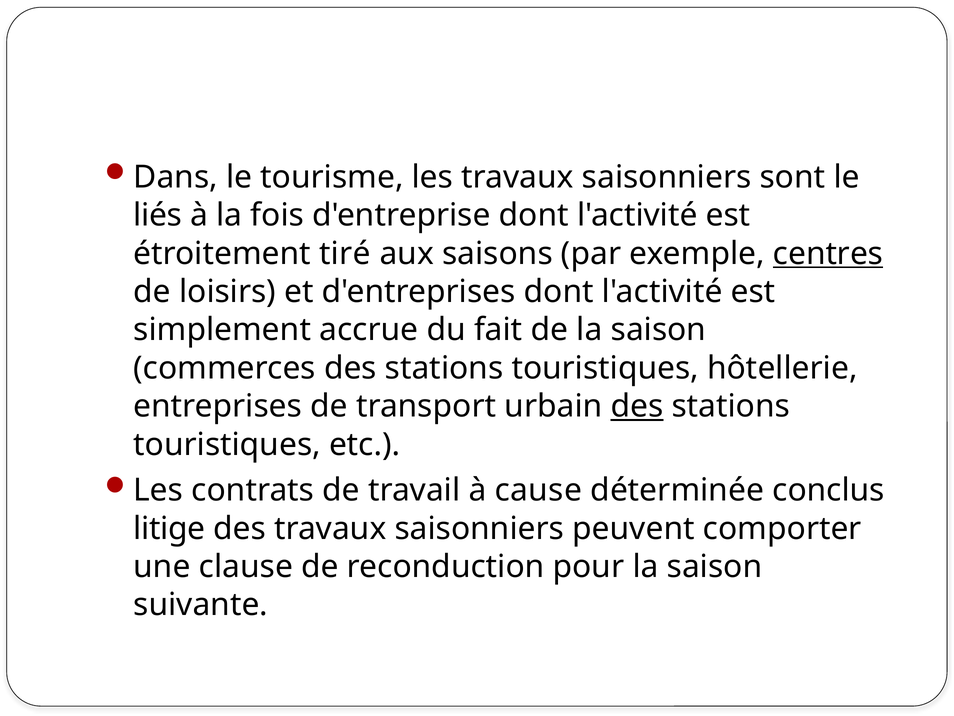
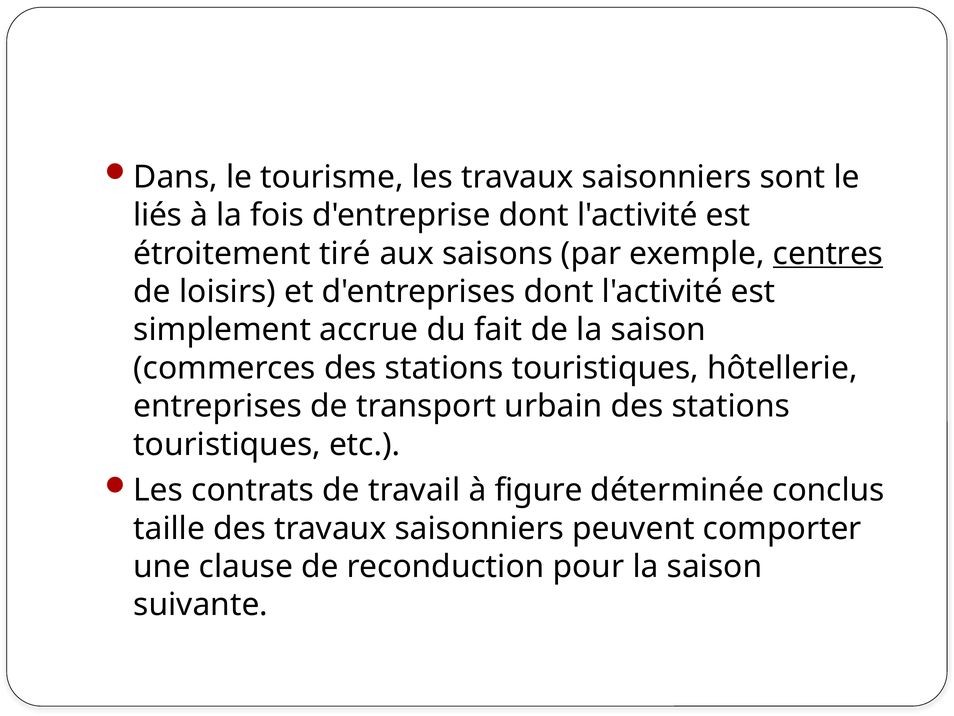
des at (637, 406) underline: present -> none
cause: cause -> figure
litige: litige -> taille
